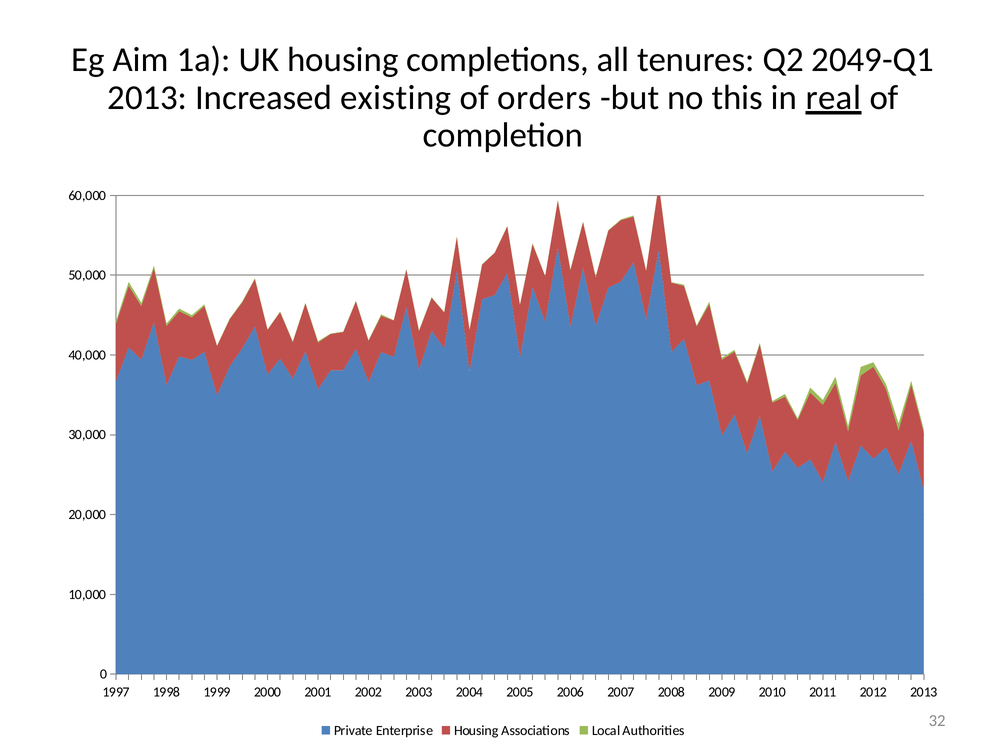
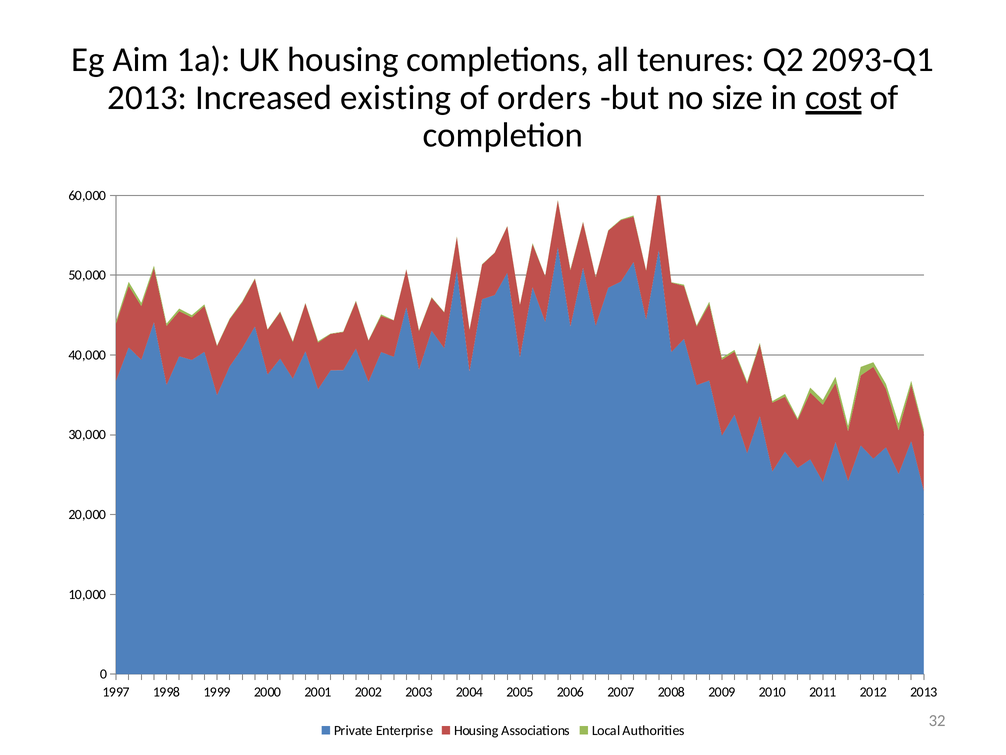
2049-Q1: 2049-Q1 -> 2093-Q1
this: this -> size
real: real -> cost
